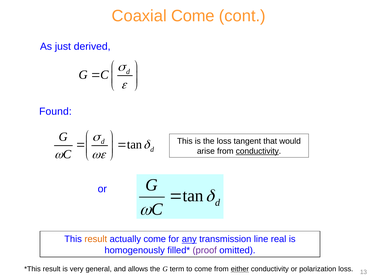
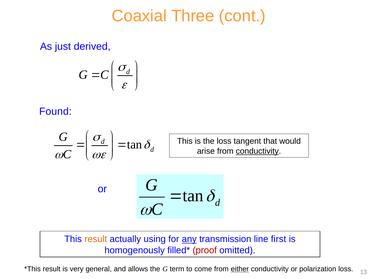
Coaxial Come: Come -> Three
actually come: come -> using
real: real -> first
proof colour: purple -> red
